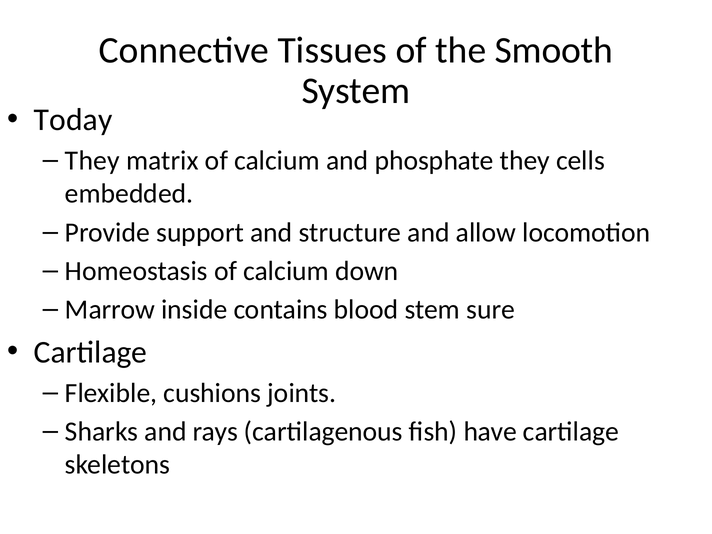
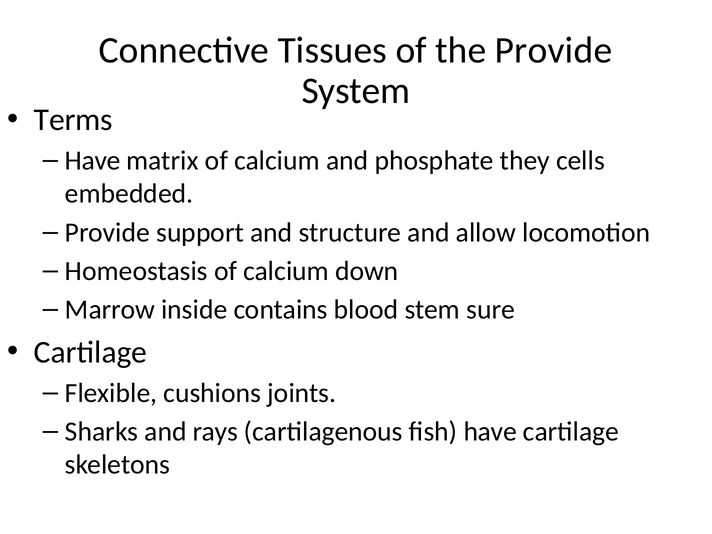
the Smooth: Smooth -> Provide
Today: Today -> Terms
They at (92, 161): They -> Have
